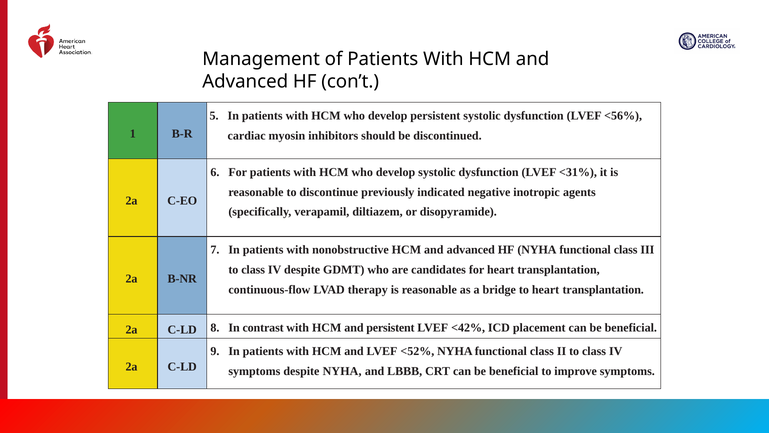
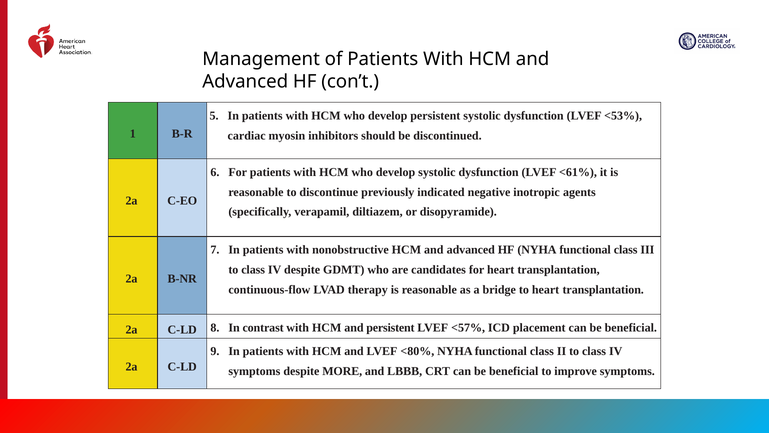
<56%: <56% -> <53%
<31%: <31% -> <61%
<42%: <42% -> <57%
<52%: <52% -> <80%
despite NYHA: NYHA -> MORE
